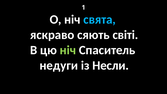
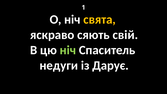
свята colour: light blue -> yellow
світі: світі -> свій
Несли: Несли -> Дарує
